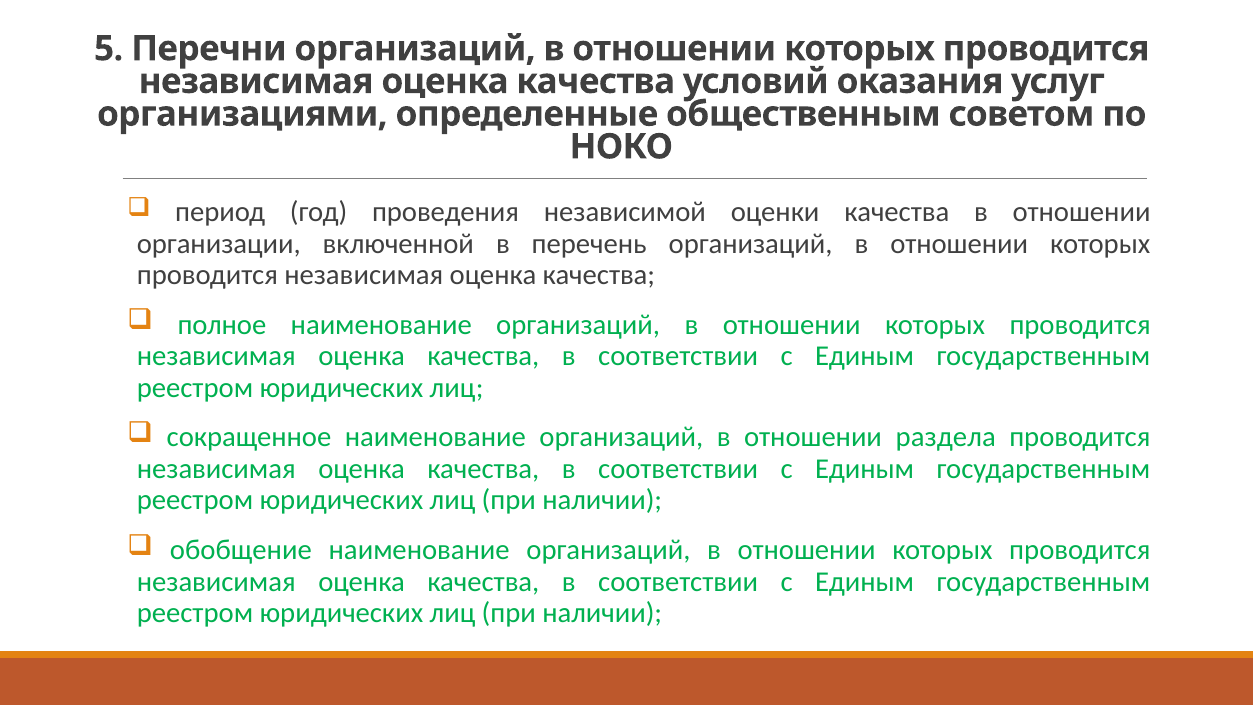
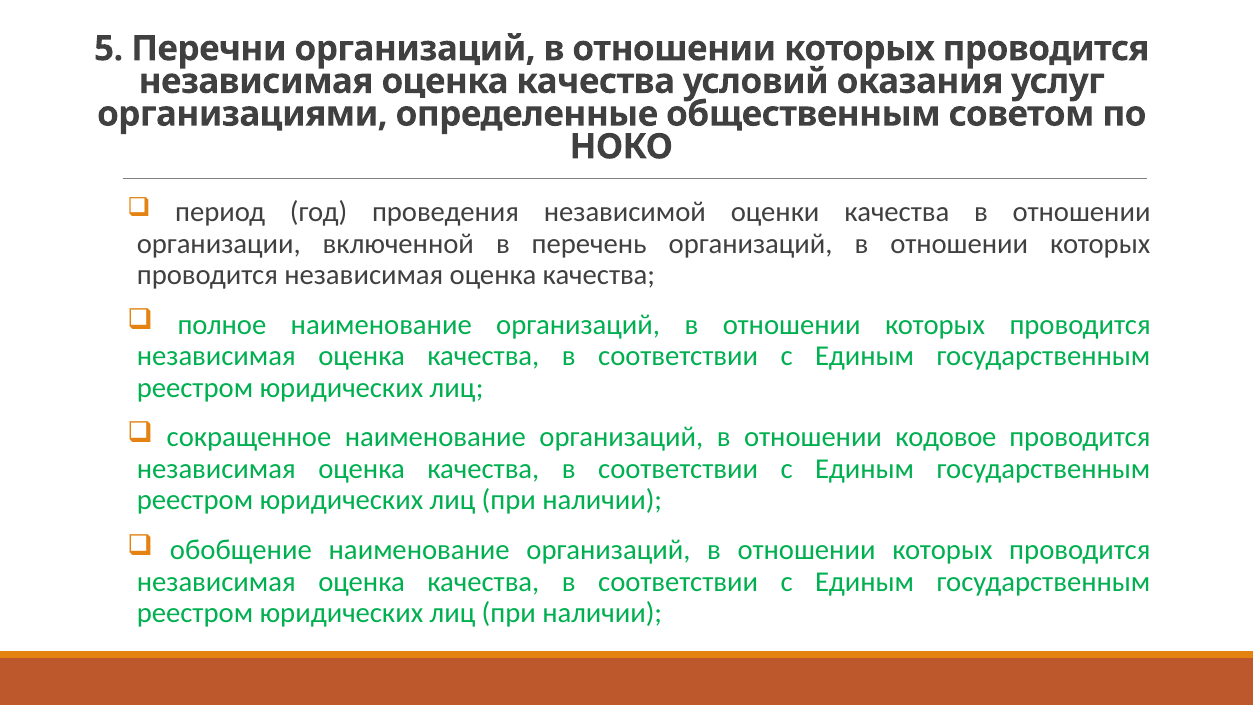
раздела: раздела -> кодовое
